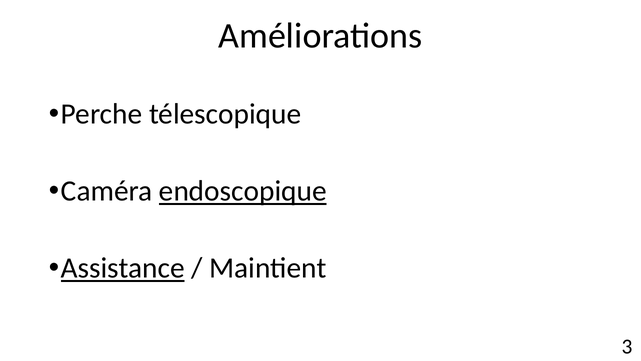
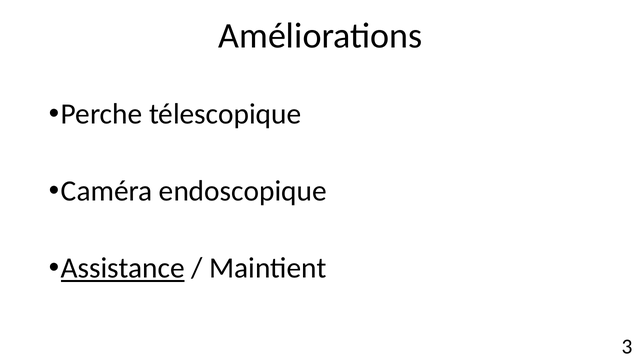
endoscopique underline: present -> none
